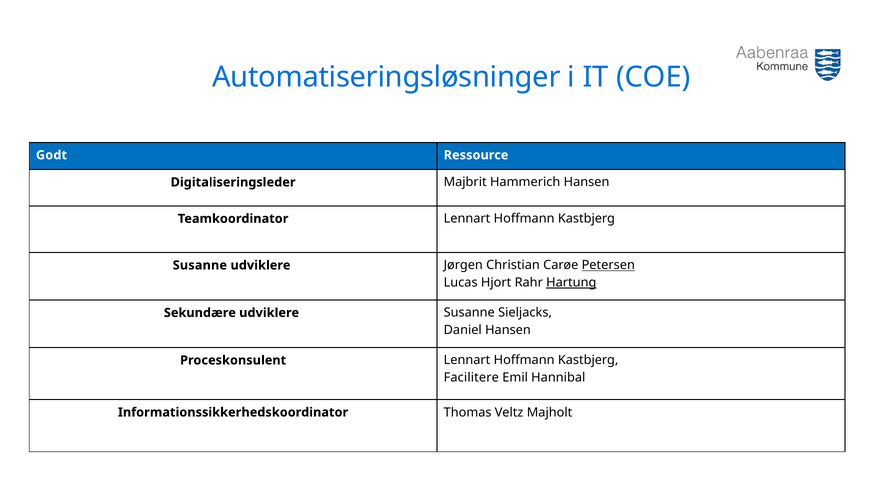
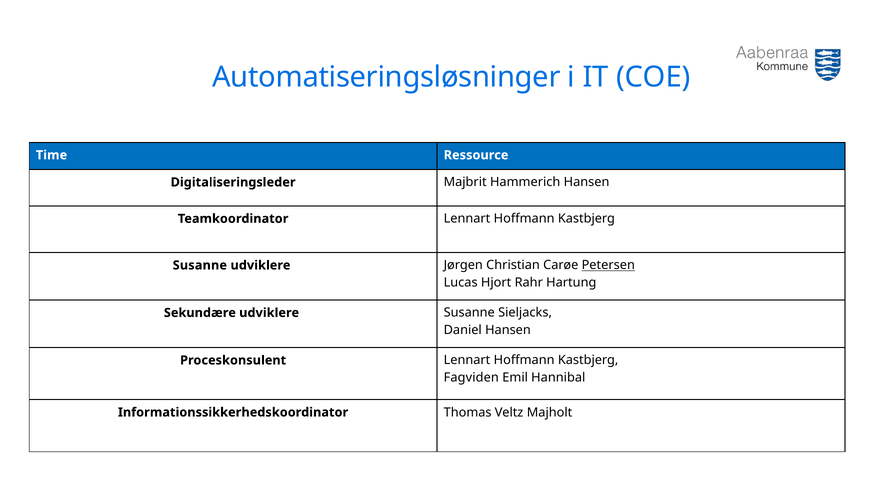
Godt: Godt -> Time
Hartung underline: present -> none
Facilitere: Facilitere -> Fagviden
